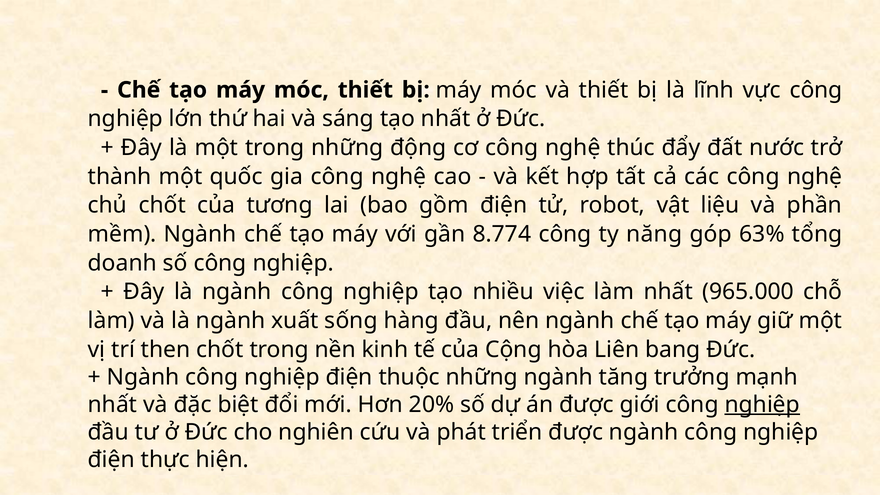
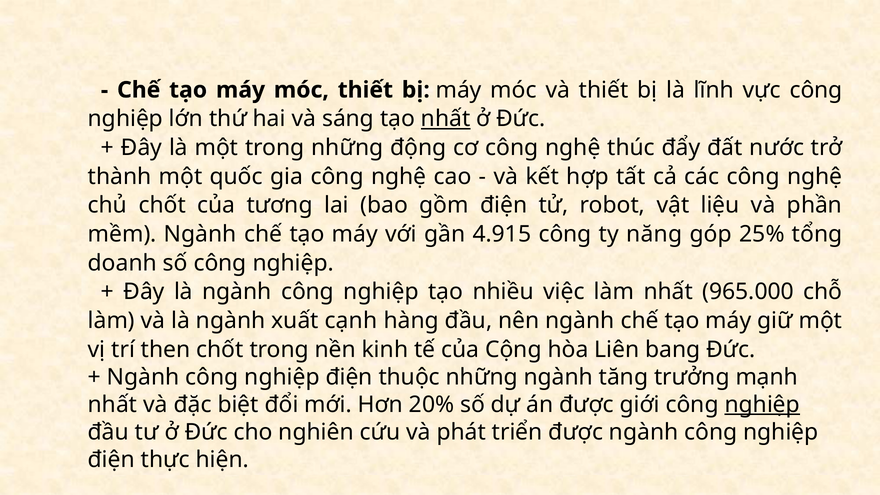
nhất at (446, 119) underline: none -> present
8.774: 8.774 -> 4.915
63%: 63% -> 25%
sống: sống -> cạnh
